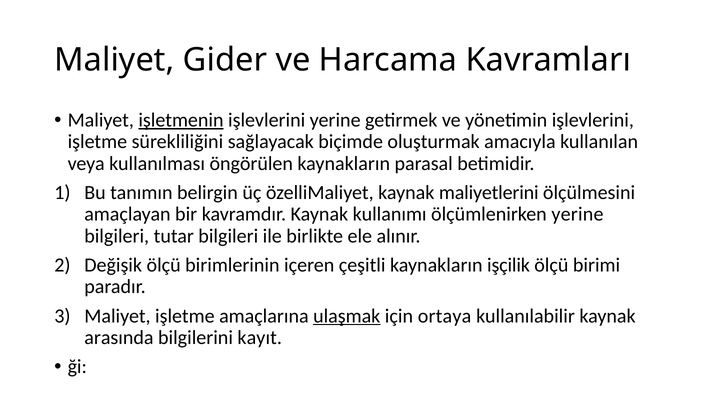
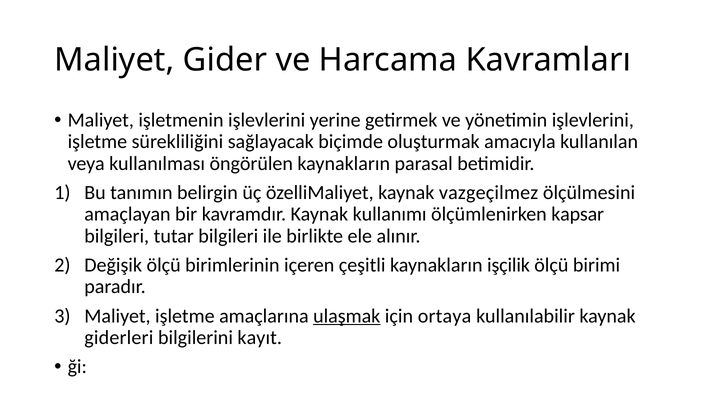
işletmenin underline: present -> none
maliyetlerini: maliyetlerini -> vazgeçilmez
ölçümlenirken yerine: yerine -> kapsar
arasında: arasında -> giderleri
